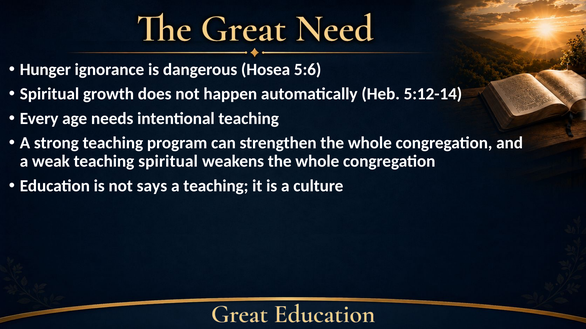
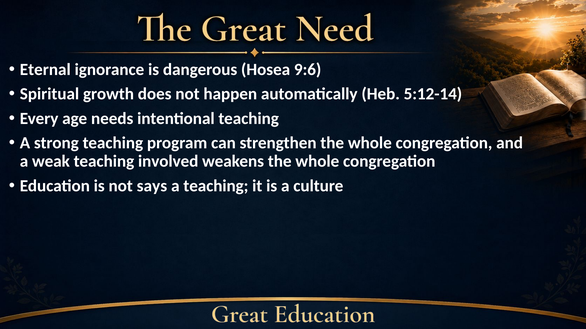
Hunger: Hunger -> Eternal
5:6: 5:6 -> 9:6
teaching spiritual: spiritual -> involved
